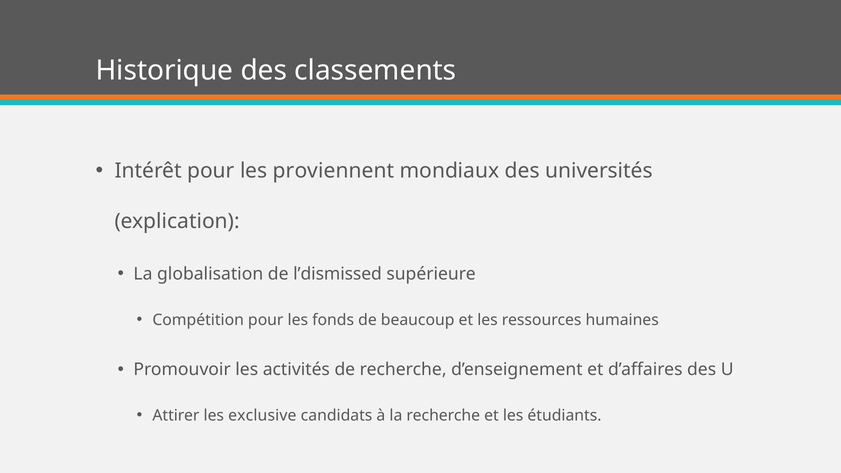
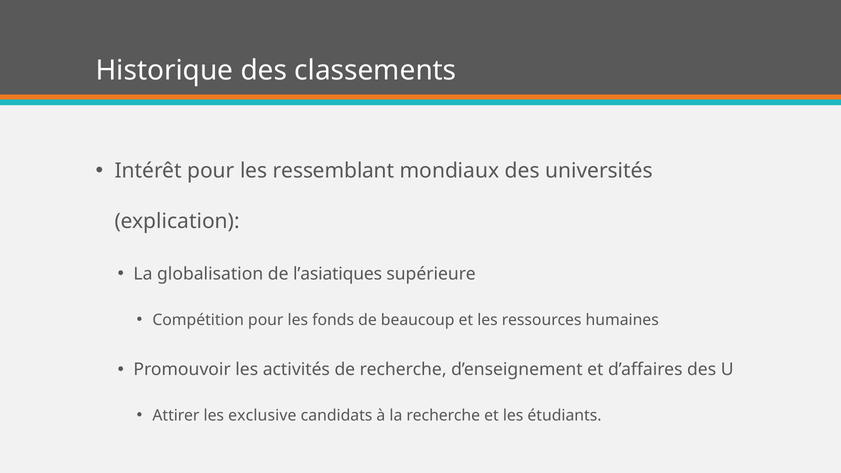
proviennent: proviennent -> ressemblant
l’dismissed: l’dismissed -> l’asiatiques
